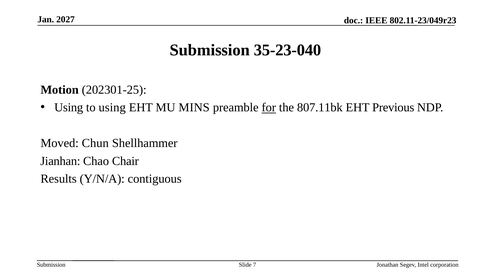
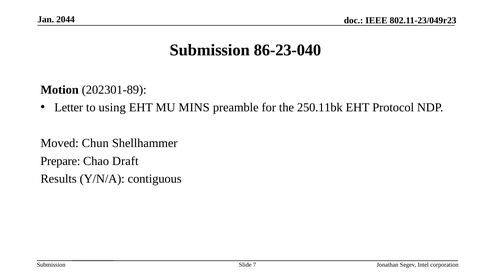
2027: 2027 -> 2044
35-23-040: 35-23-040 -> 86-23-040
202301-25: 202301-25 -> 202301-89
Using at (69, 108): Using -> Letter
for underline: present -> none
807.11bk: 807.11bk -> 250.11bk
Previous: Previous -> Protocol
Jianhan: Jianhan -> Prepare
Chair: Chair -> Draft
